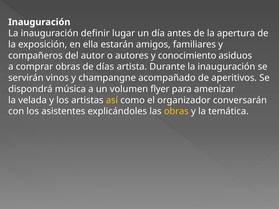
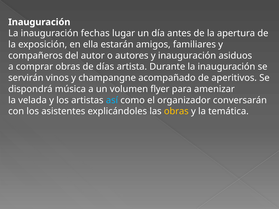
definir: definir -> fechas
y conocimiento: conocimiento -> inauguración
así colour: yellow -> light blue
